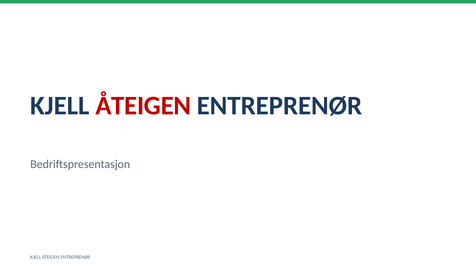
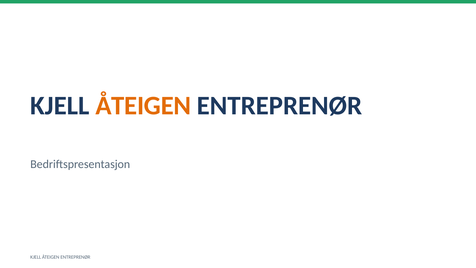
ÅTEIGEN at (143, 106) colour: red -> orange
